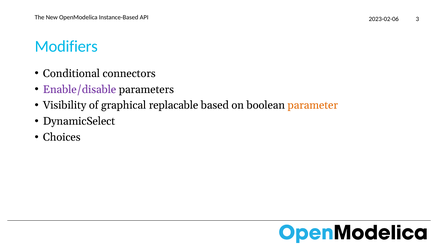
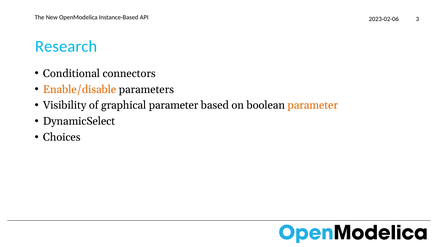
Modifiers: Modifiers -> Research
Enable/disable colour: purple -> orange
graphical replacable: replacable -> parameter
